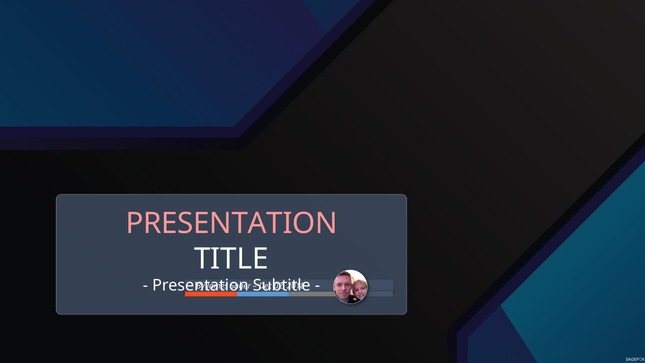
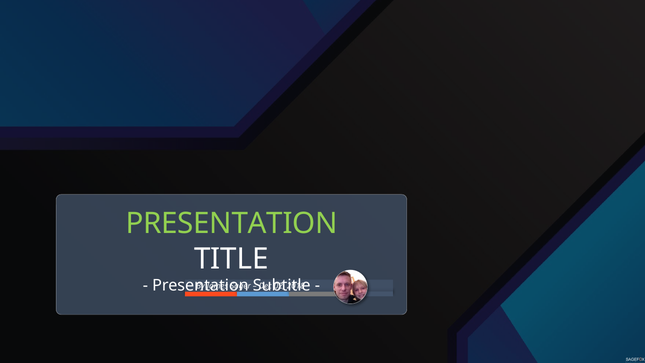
PRESENTATION at (232, 223) colour: pink -> light green
